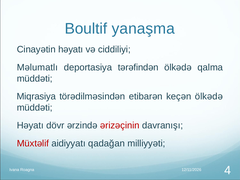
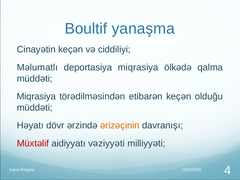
Cinayətin həyatı: həyatı -> keçən
deportasiya tərəfindən: tərəfindən -> miqrasiya
keçən ölkədə: ölkədə -> olduğu
ərizəçinin colour: red -> orange
qadağan: qadağan -> vəziyyəti
